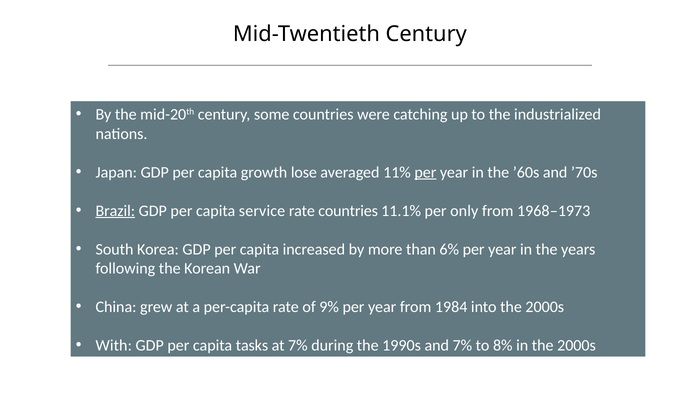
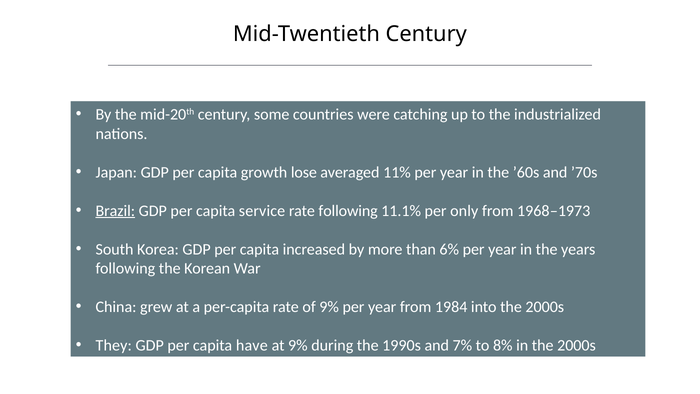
per at (425, 172) underline: present -> none
rate countries: countries -> following
With: With -> They
tasks: tasks -> have
at 7%: 7% -> 9%
